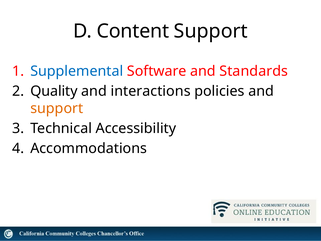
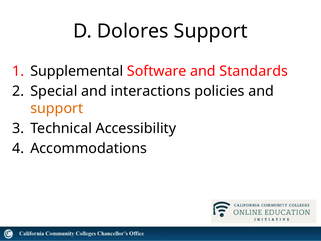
Content: Content -> Dolores
Supplemental colour: blue -> black
Quality: Quality -> Special
